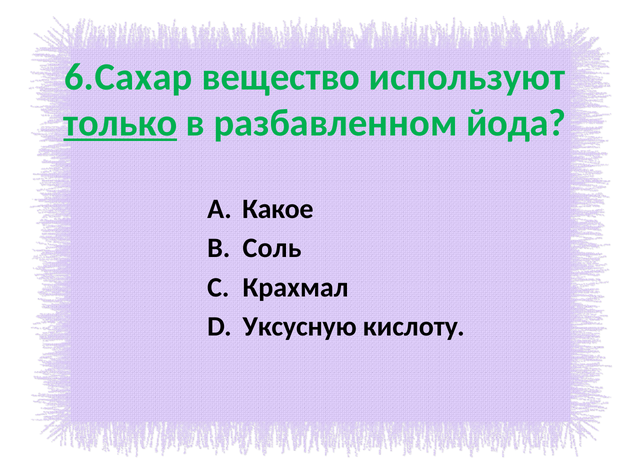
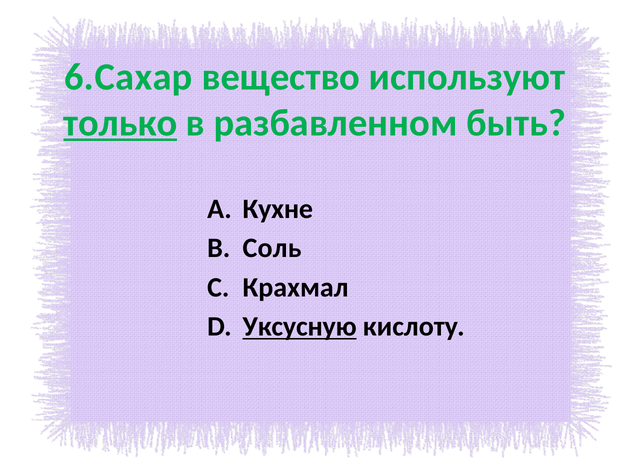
йода: йода -> быть
Какое: Какое -> Кухне
Уксусную underline: none -> present
